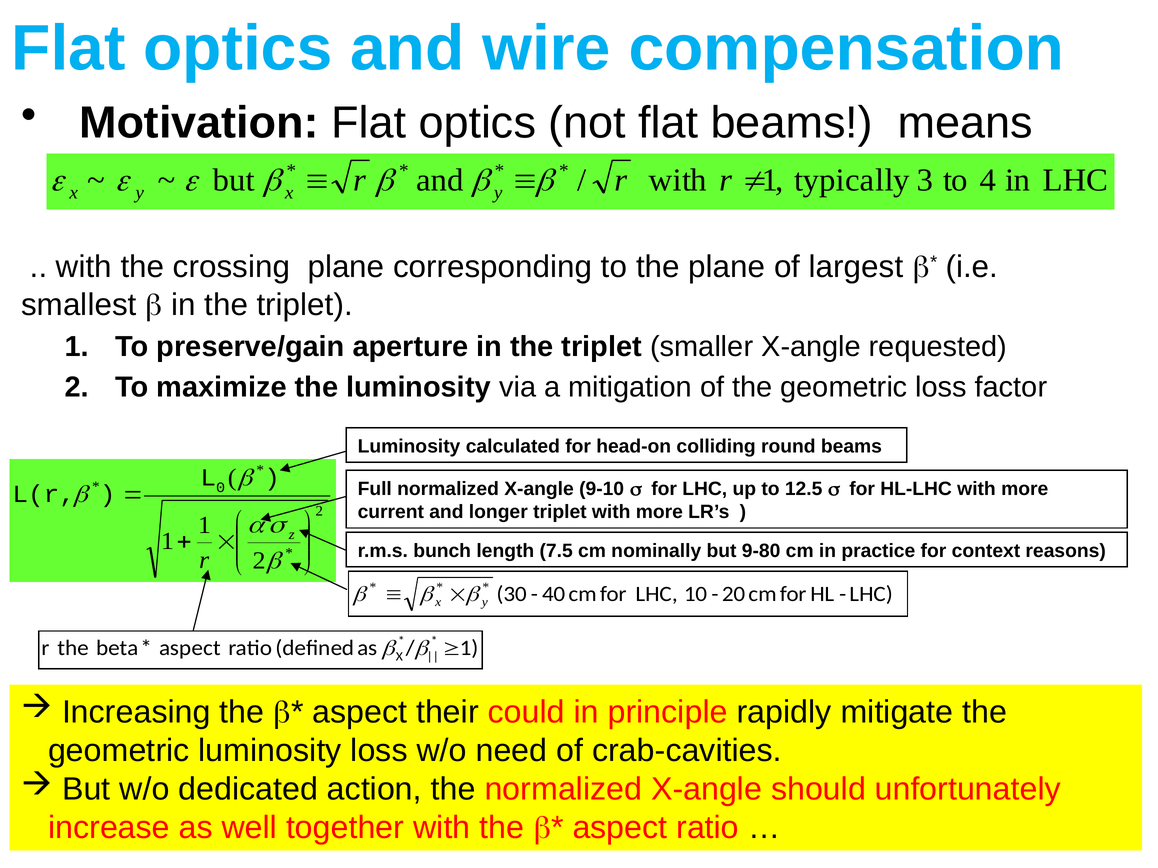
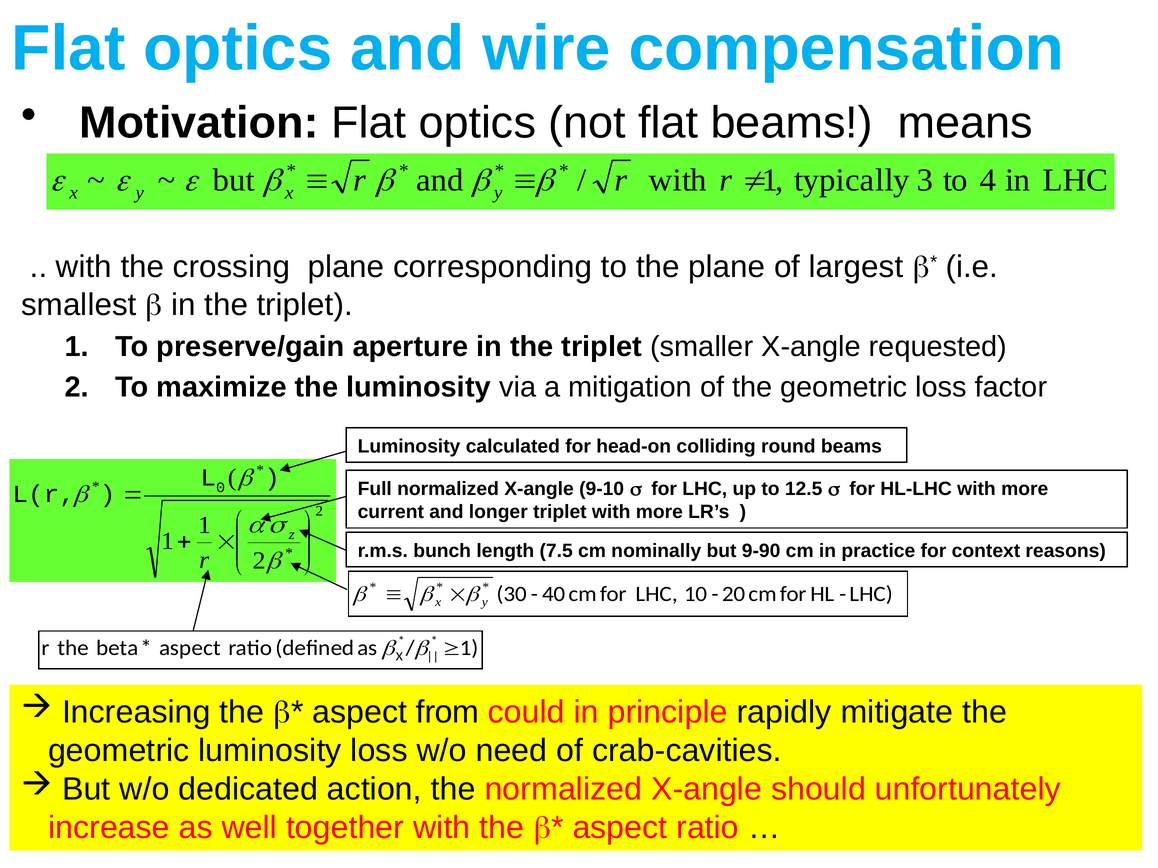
9-80: 9-80 -> 9-90
their: their -> from
